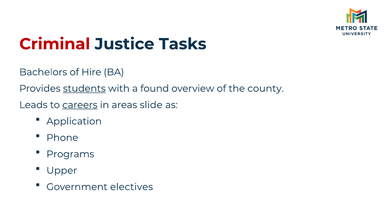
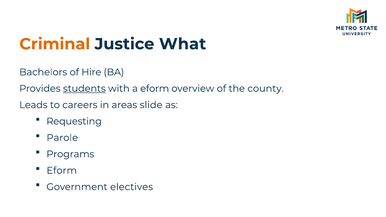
Criminal colour: red -> orange
Tasks: Tasks -> What
a found: found -> eform
careers underline: present -> none
Application: Application -> Requesting
Phone: Phone -> Parole
Upper at (62, 171): Upper -> Eform
